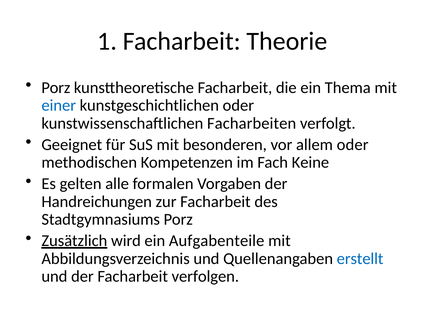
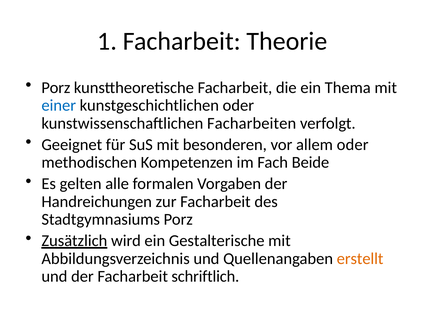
Keine: Keine -> Beide
Aufgabenteile: Aufgabenteile -> Gestalterische
erstellt colour: blue -> orange
verfolgen: verfolgen -> schriftlich
